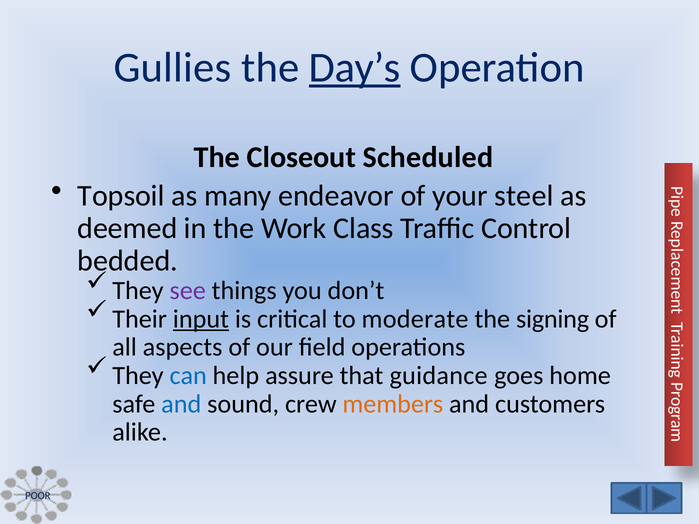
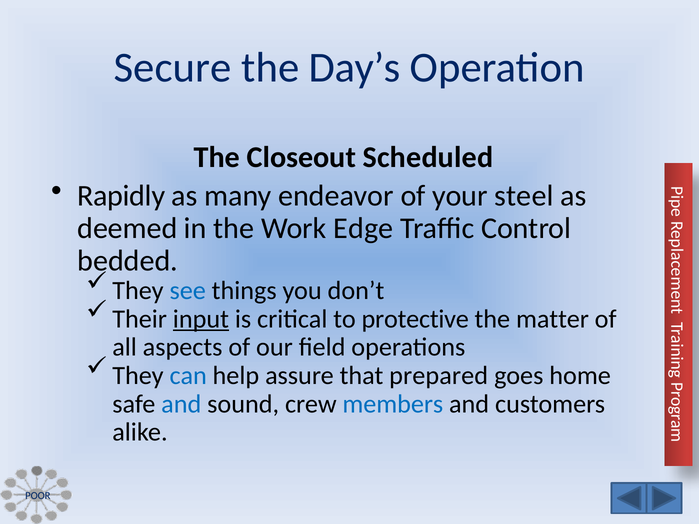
Gullies: Gullies -> Secure
Day’s underline: present -> none
Topsoil: Topsoil -> Rapidly
Class: Class -> Edge
see colour: purple -> blue
moderate: moderate -> protective
signing: signing -> matter
guidance: guidance -> prepared
members colour: orange -> blue
